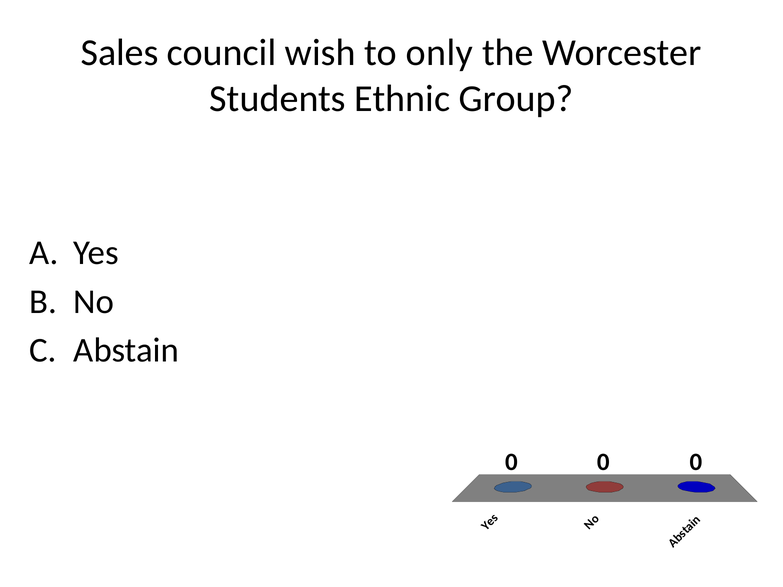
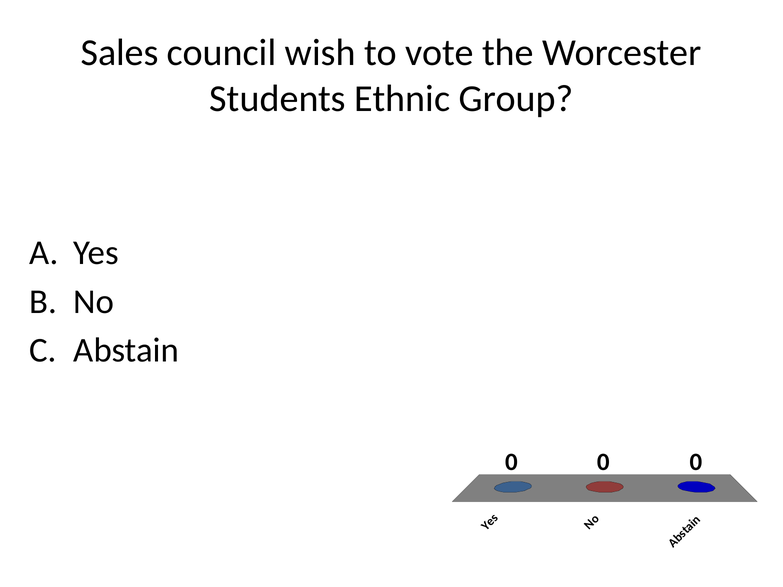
only: only -> vote
